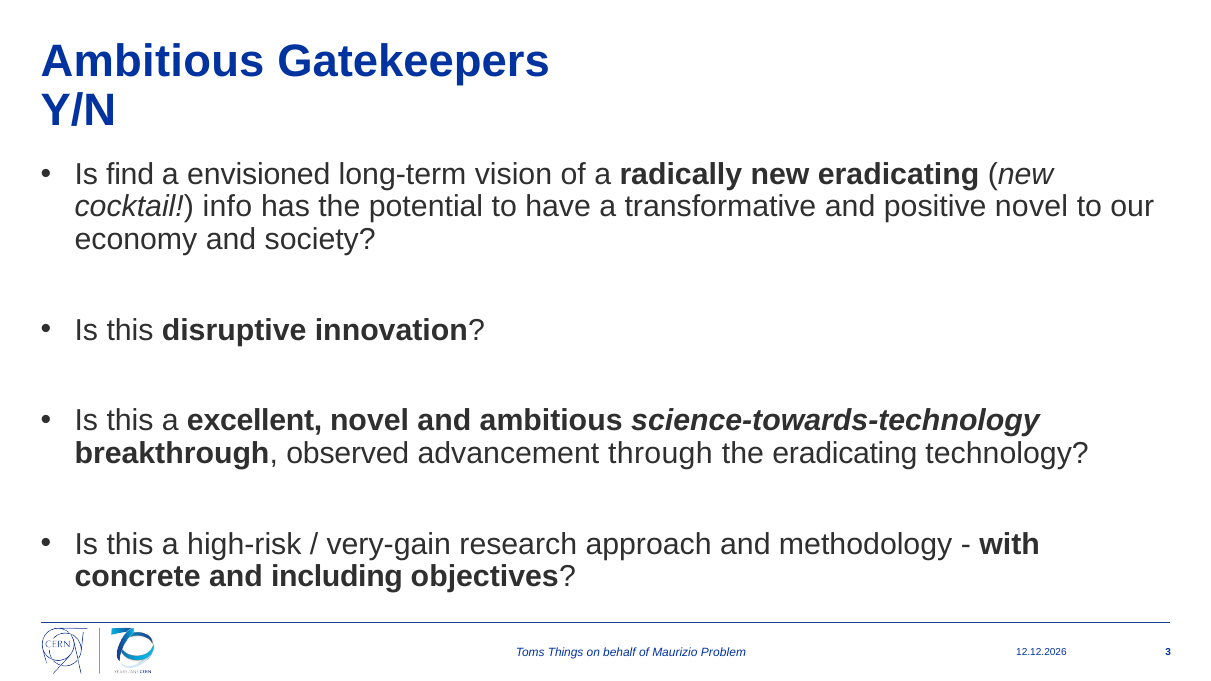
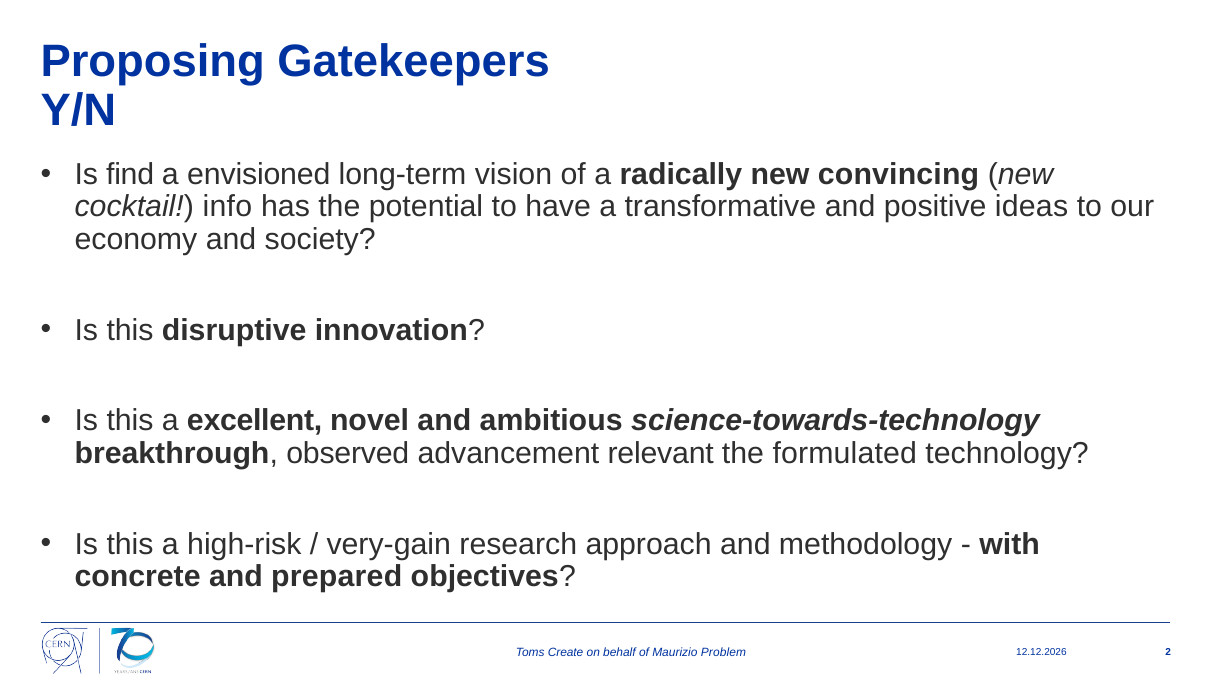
Ambitious at (152, 61): Ambitious -> Proposing
new eradicating: eradicating -> convincing
positive novel: novel -> ideas
through: through -> relevant
the eradicating: eradicating -> formulated
including: including -> prepared
Things: Things -> Create
3: 3 -> 2
